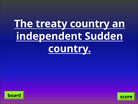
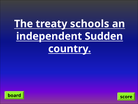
treaty country: country -> schools
